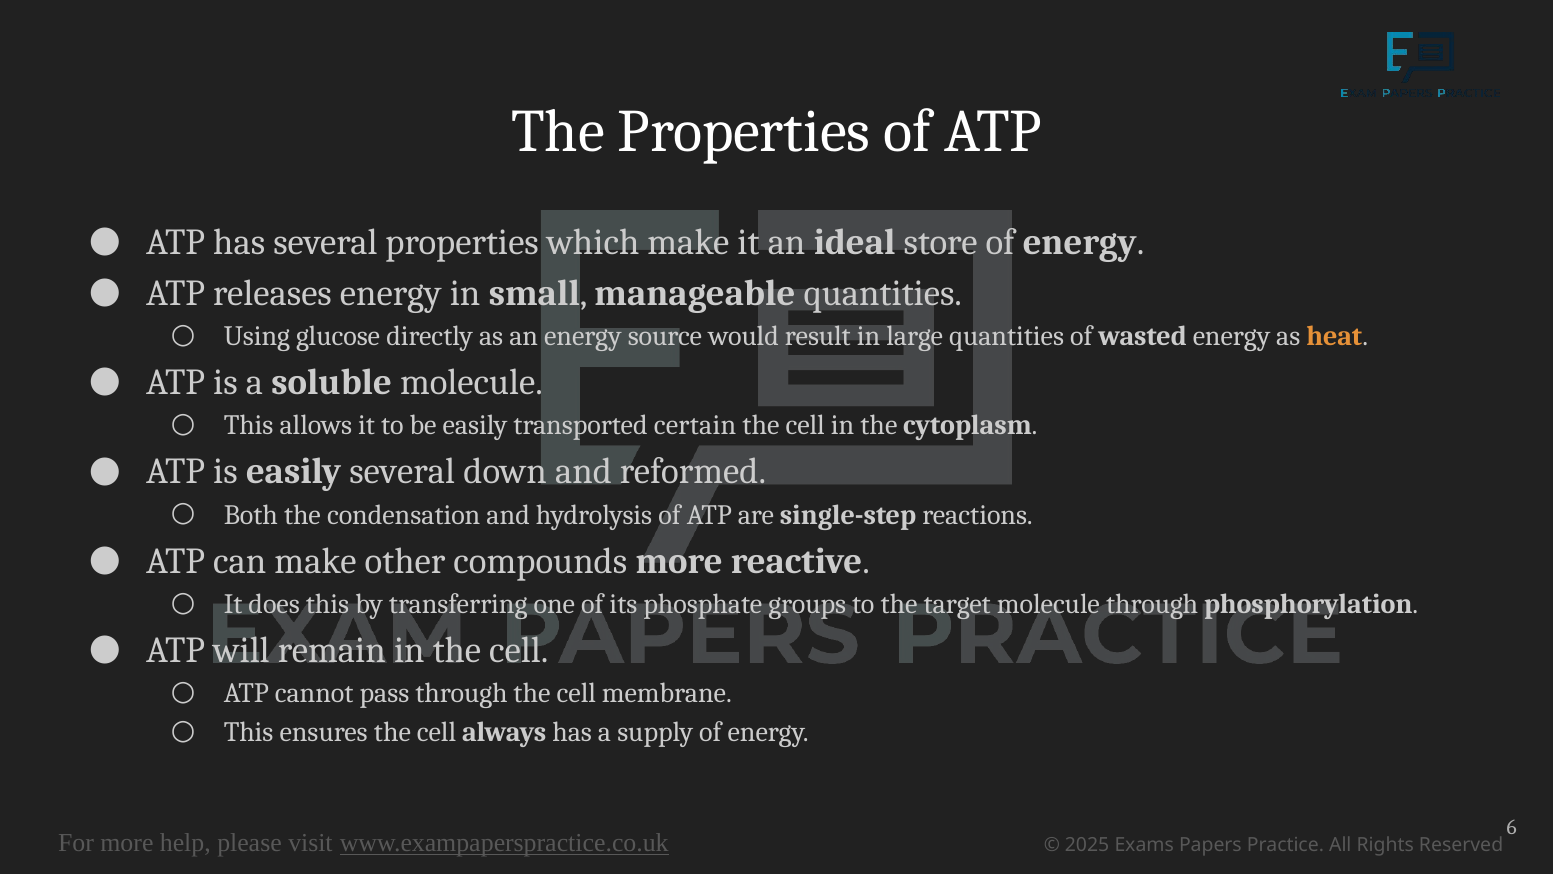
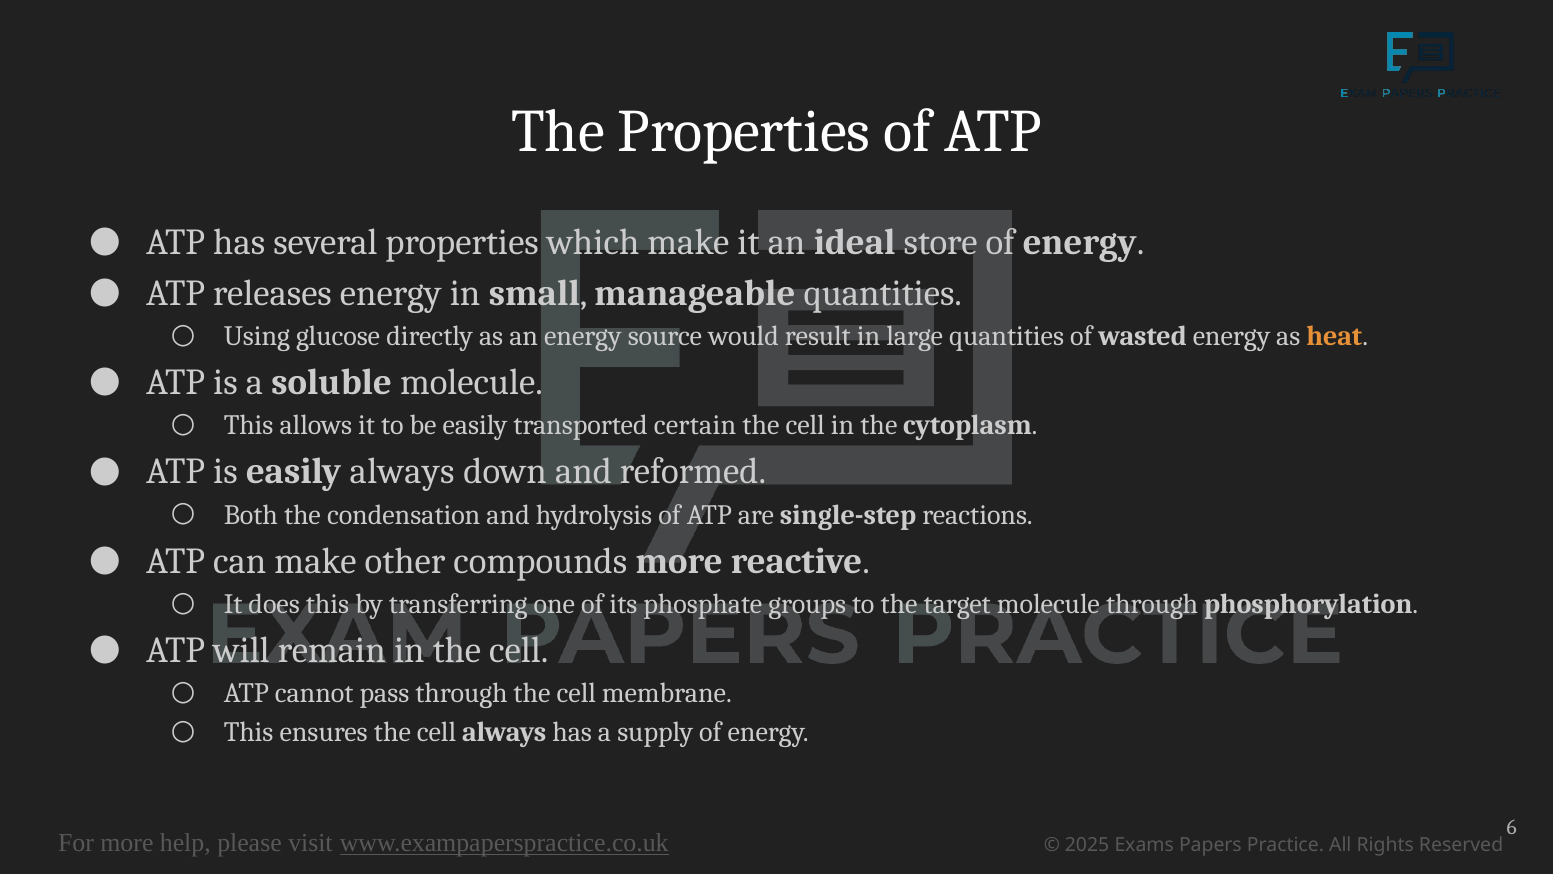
easily several: several -> always
